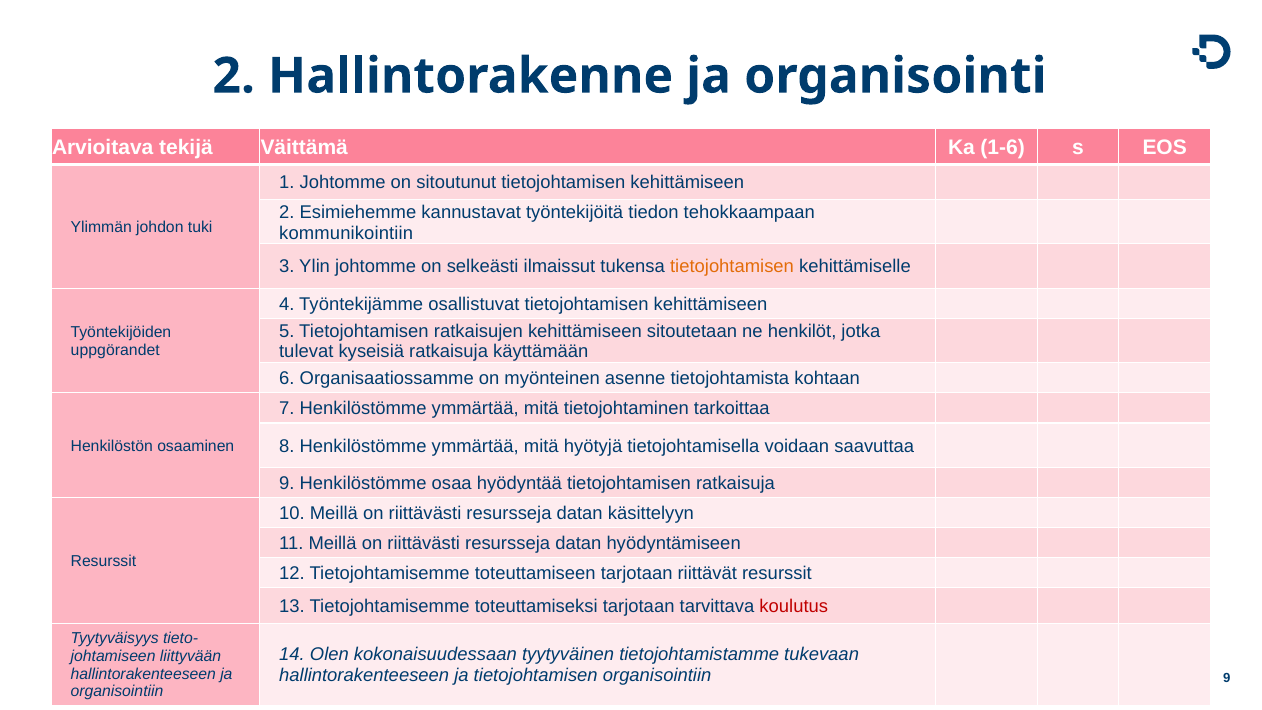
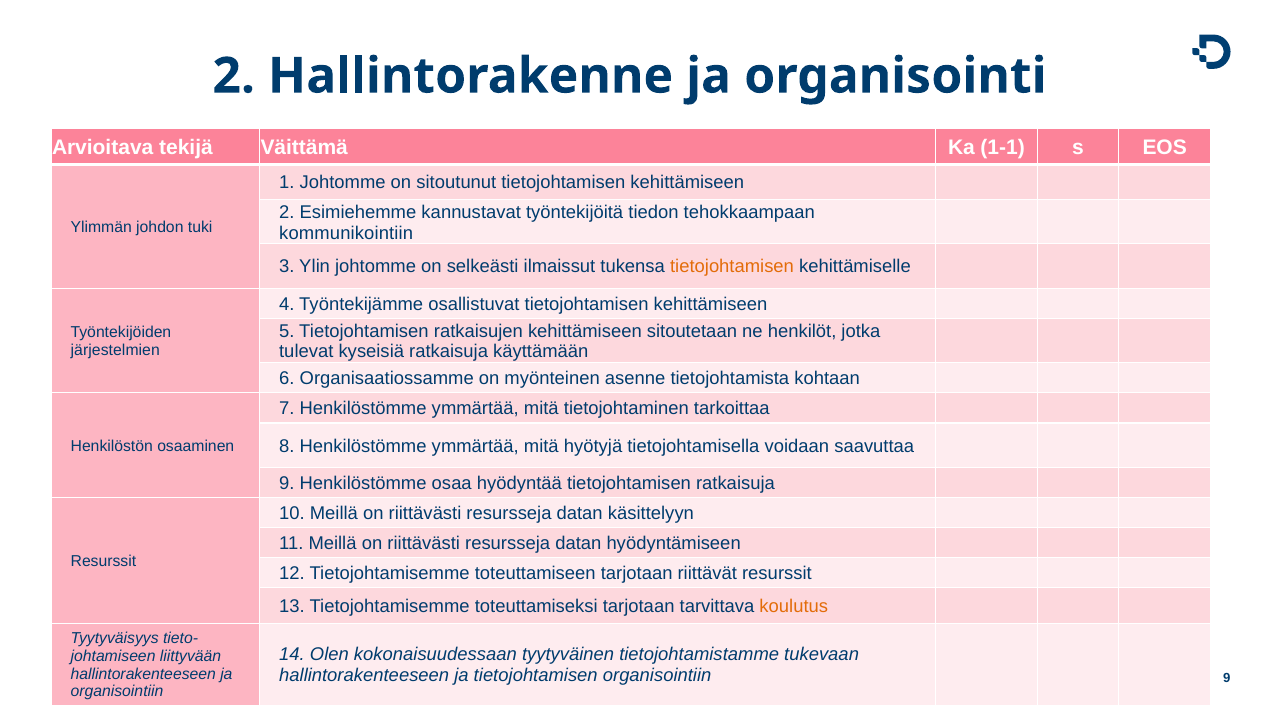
1-6: 1-6 -> 1-1
uppgörandet: uppgörandet -> järjestelmien
koulutus colour: red -> orange
